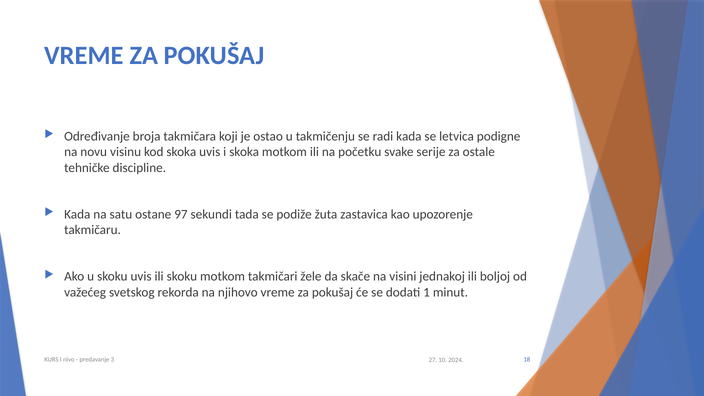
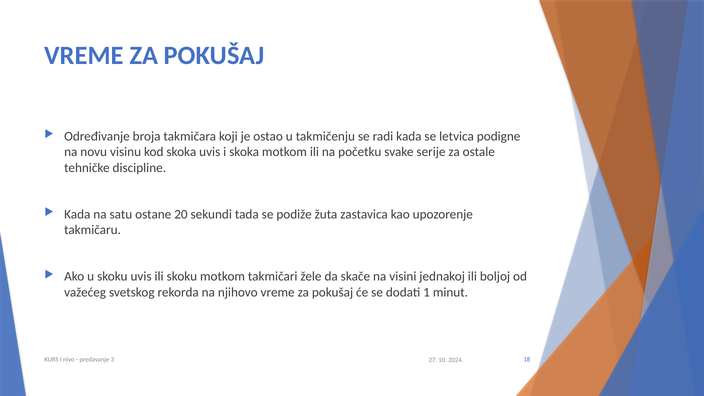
97: 97 -> 20
